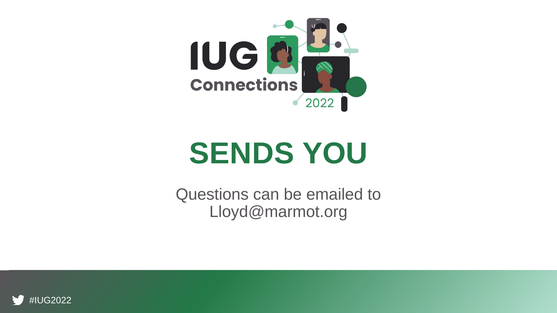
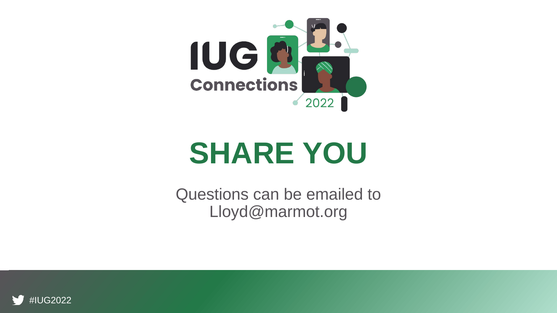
SENDS: SENDS -> SHARE
